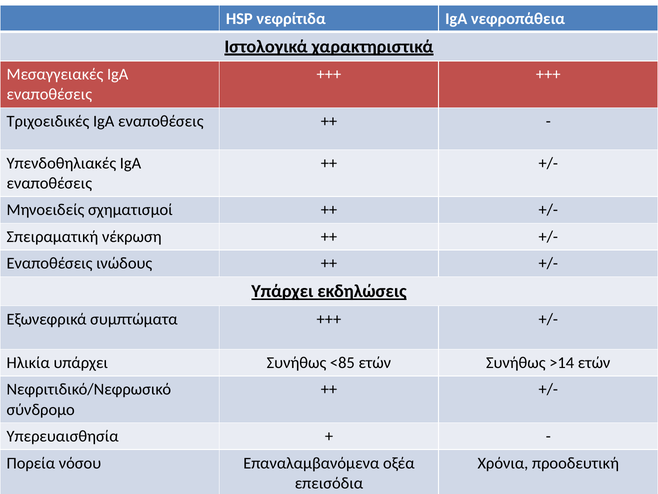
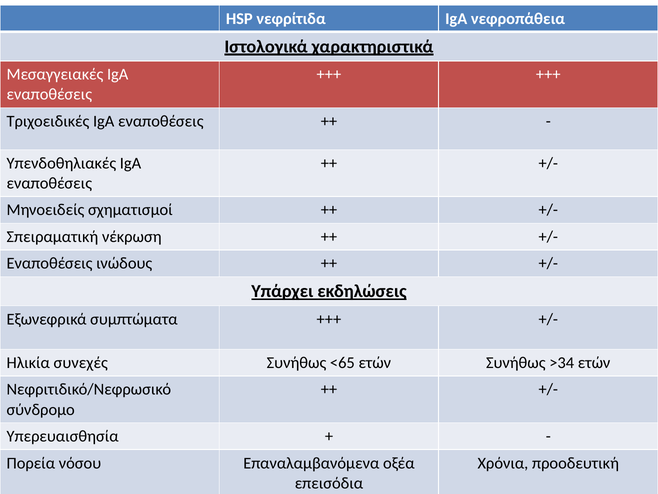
Ηλικία υπάρχει: υπάρχει -> συνεχές
<85: <85 -> <65
>14: >14 -> >34
